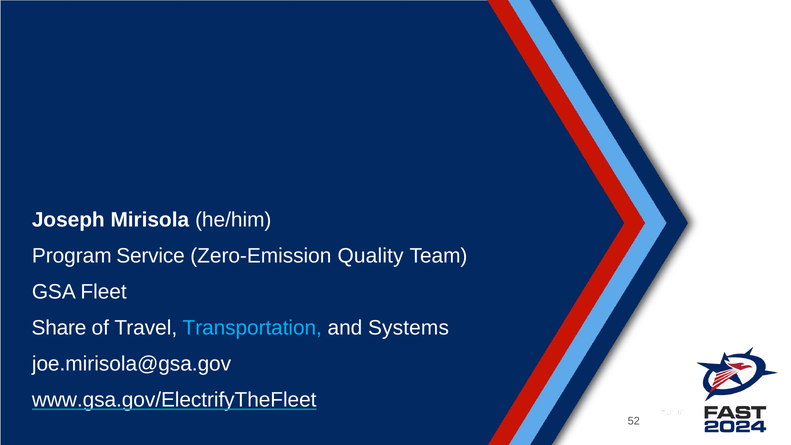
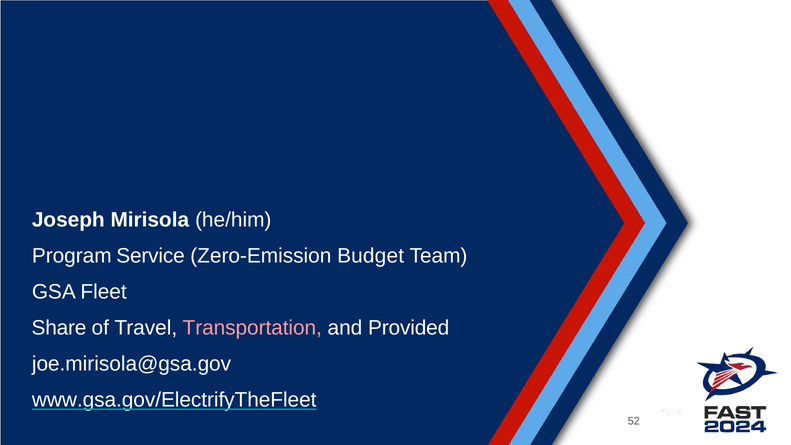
Quality: Quality -> Budget
Transportation colour: light blue -> pink
Systems: Systems -> Provided
